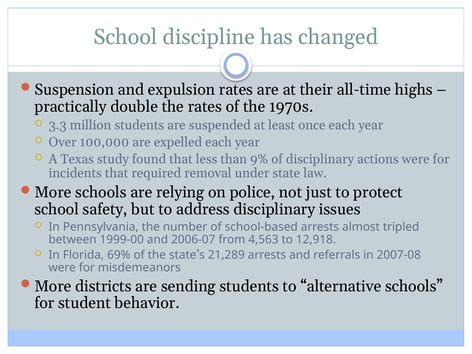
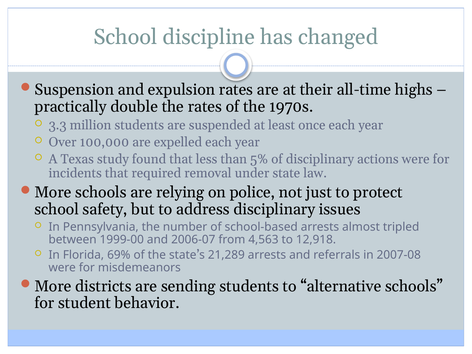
9%: 9% -> 5%
